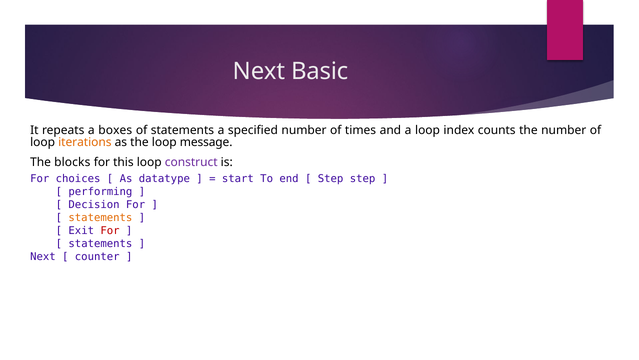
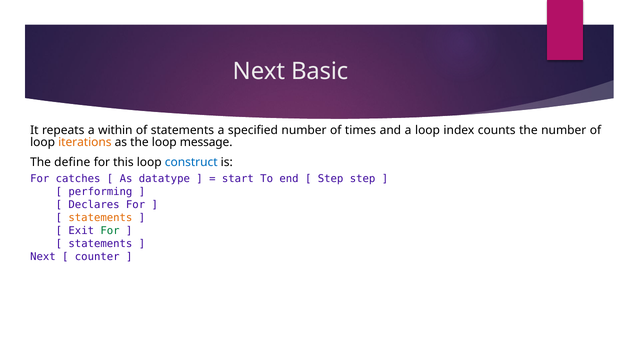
boxes: boxes -> within
blocks: blocks -> define
construct colour: purple -> blue
choices: choices -> catches
Decision: Decision -> Declares
For at (110, 230) colour: red -> green
